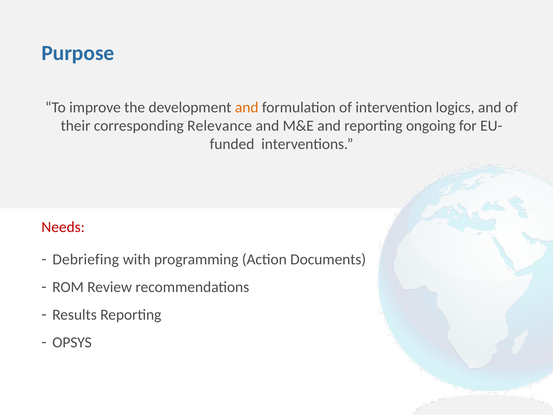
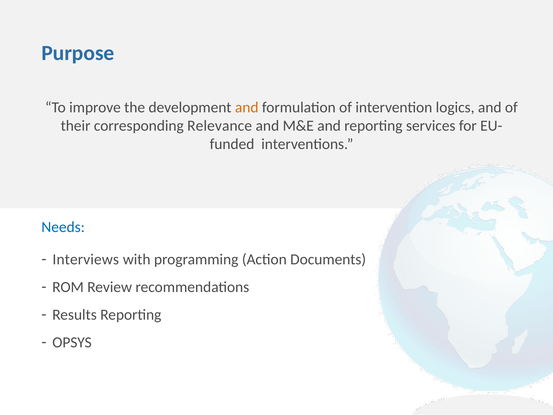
ongoing: ongoing -> services
Needs colour: red -> blue
Debriefing: Debriefing -> Interviews
